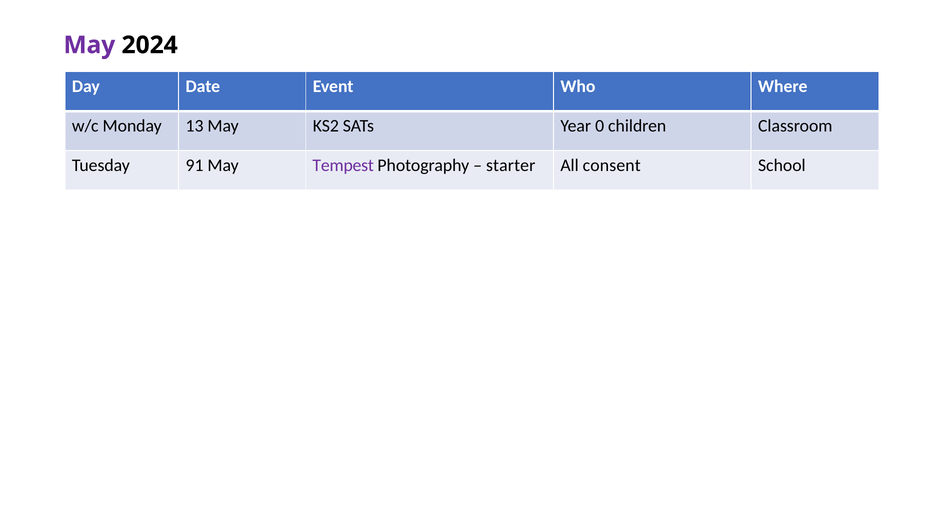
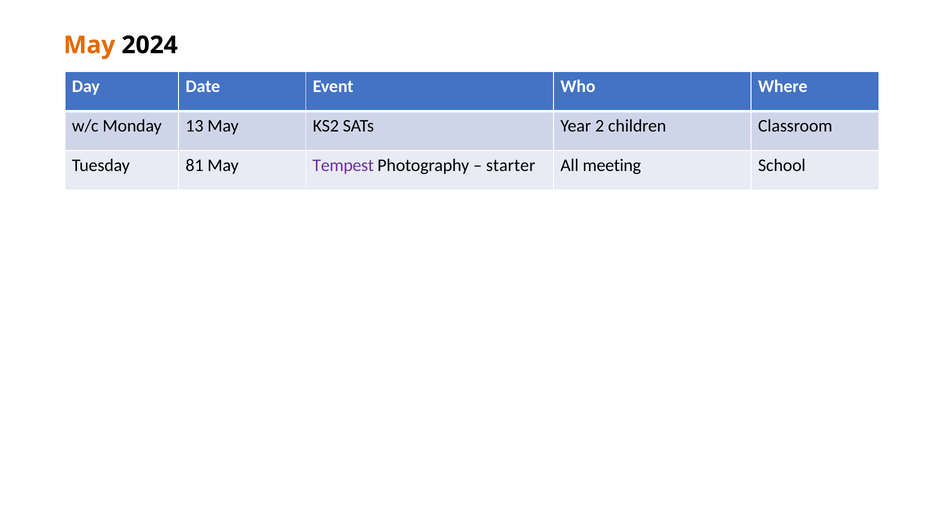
May at (89, 45) colour: purple -> orange
0: 0 -> 2
91: 91 -> 81
consent: consent -> meeting
